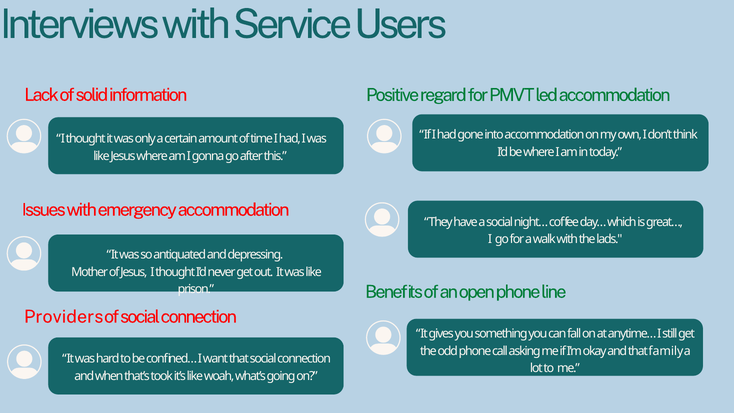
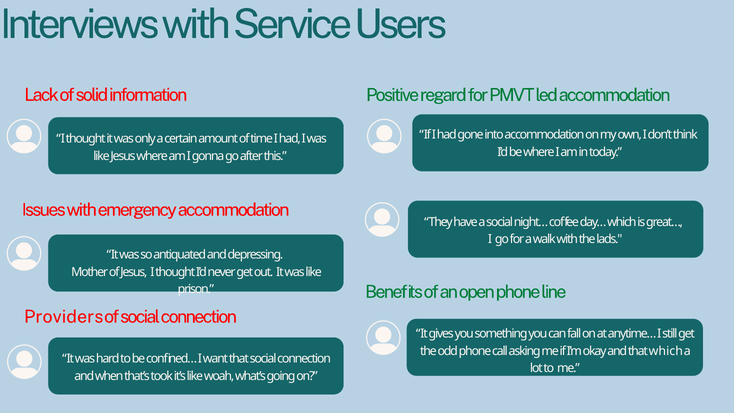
that family: family -> which
